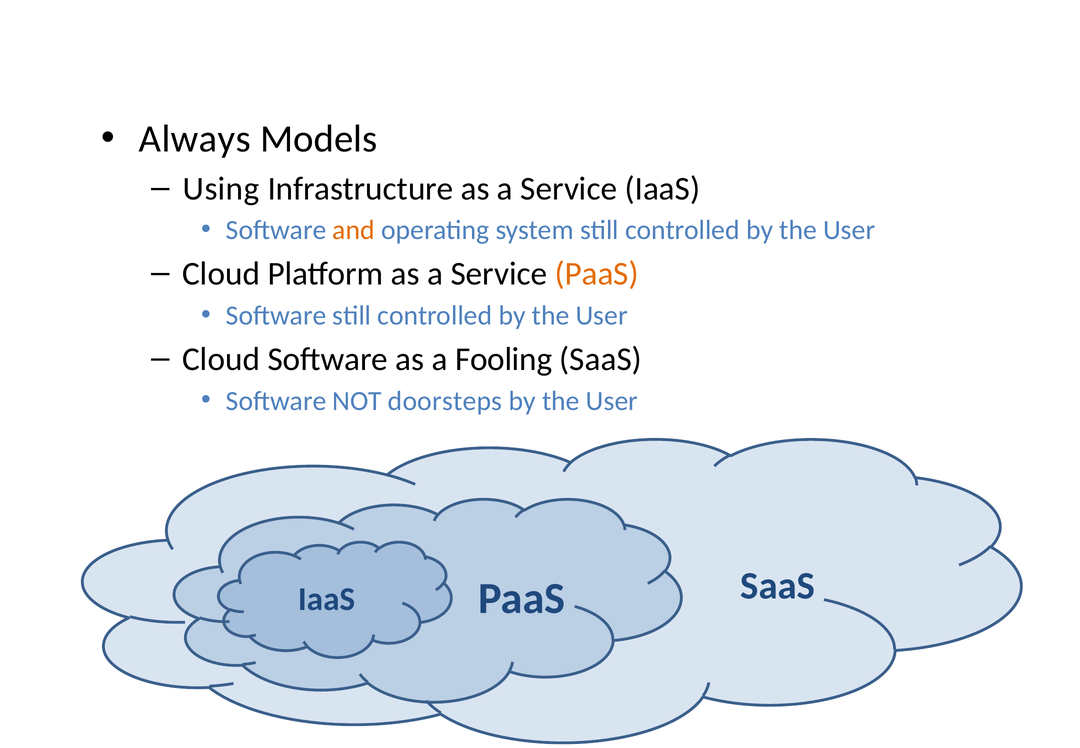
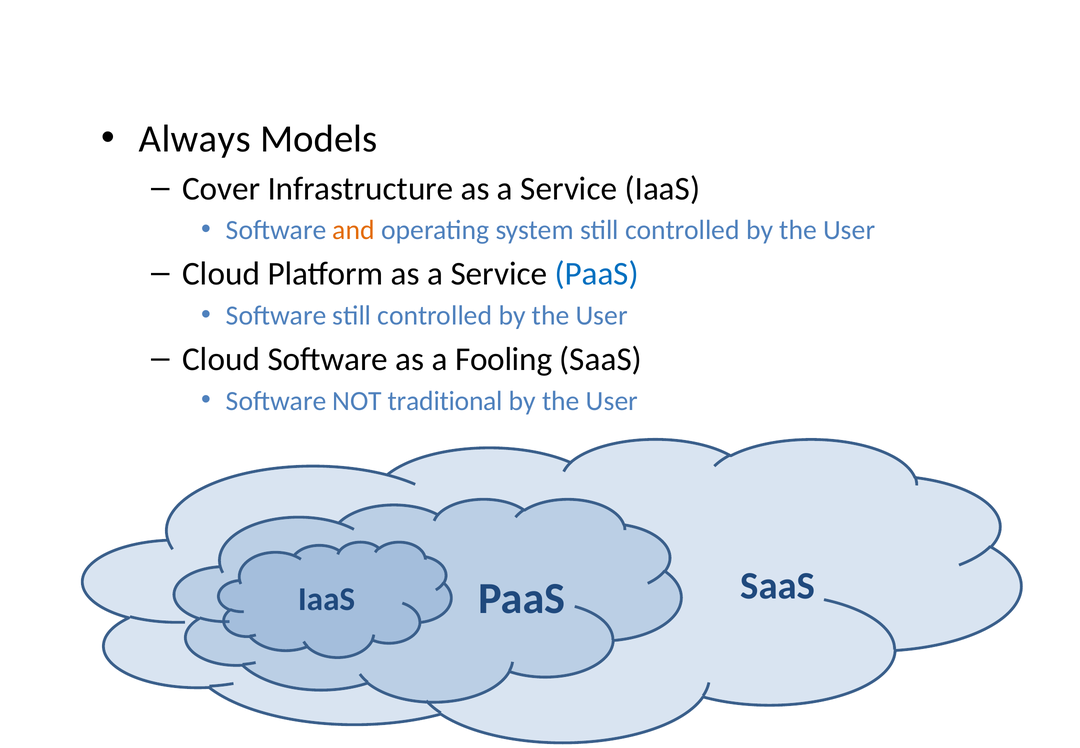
Using: Using -> Cover
PaaS at (597, 274) colour: orange -> blue
doorsteps: doorsteps -> traditional
